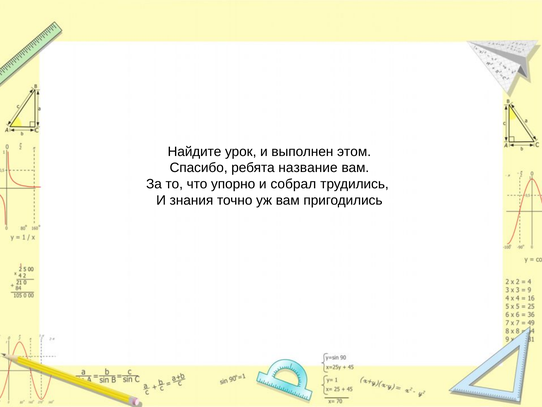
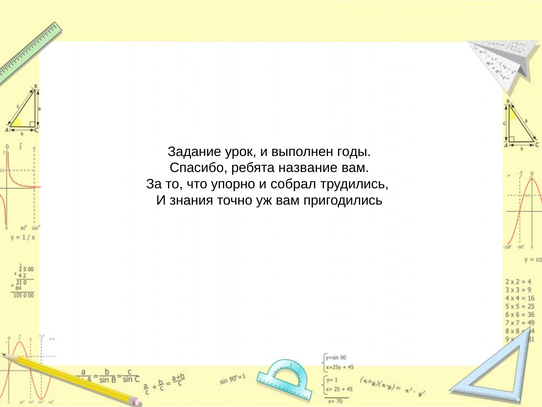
Найдите: Найдите -> Задание
этом: этом -> годы
